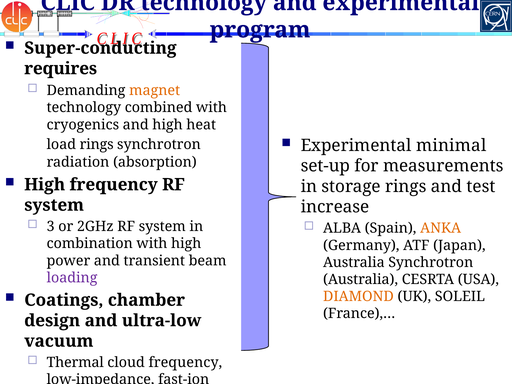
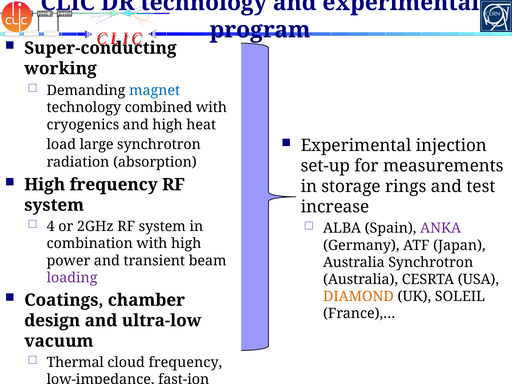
requires: requires -> working
magnet colour: orange -> blue
minimal: minimal -> injection
load rings: rings -> large
3: 3 -> 4
ANKA colour: orange -> purple
